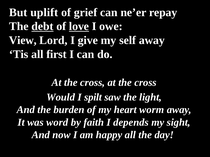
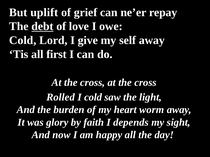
love underline: present -> none
View at (23, 40): View -> Cold
Would: Would -> Rolled
I spilt: spilt -> cold
word: word -> glory
